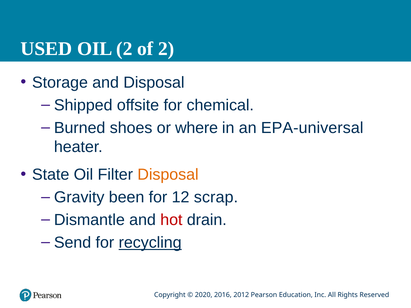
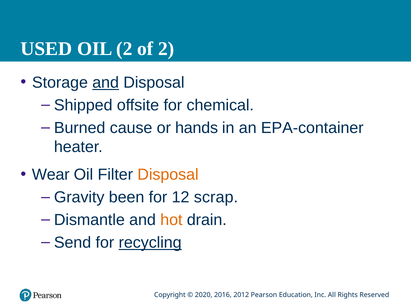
and at (106, 83) underline: none -> present
shoes: shoes -> cause
where: where -> hands
EPA-universal: EPA-universal -> EPA-container
State: State -> Wear
hot colour: red -> orange
